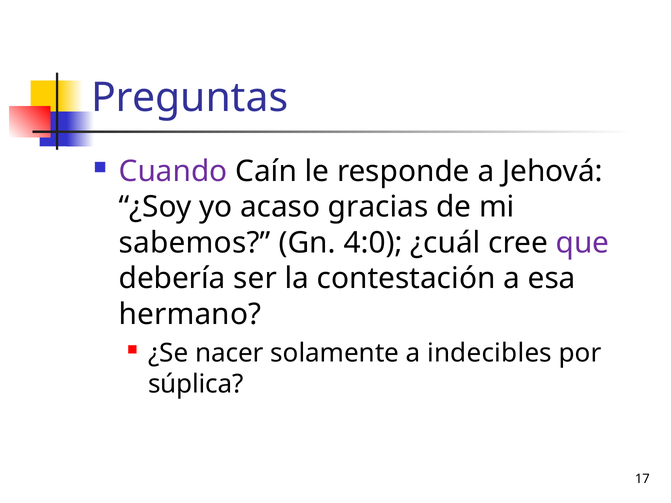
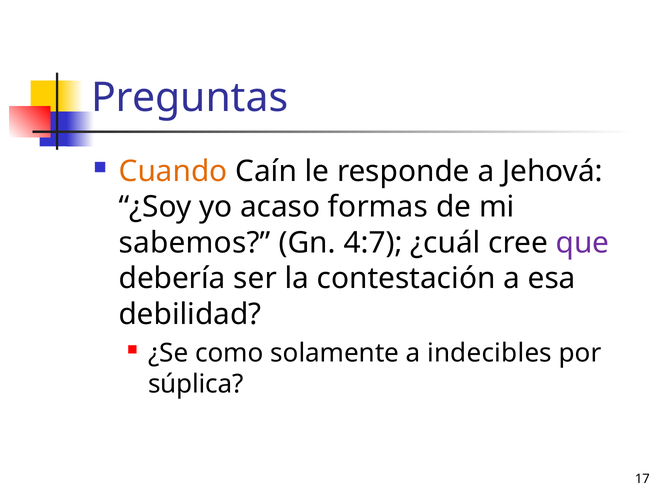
Cuando colour: purple -> orange
gracias: gracias -> formas
4:0: 4:0 -> 4:7
hermano: hermano -> debilidad
nacer: nacer -> como
